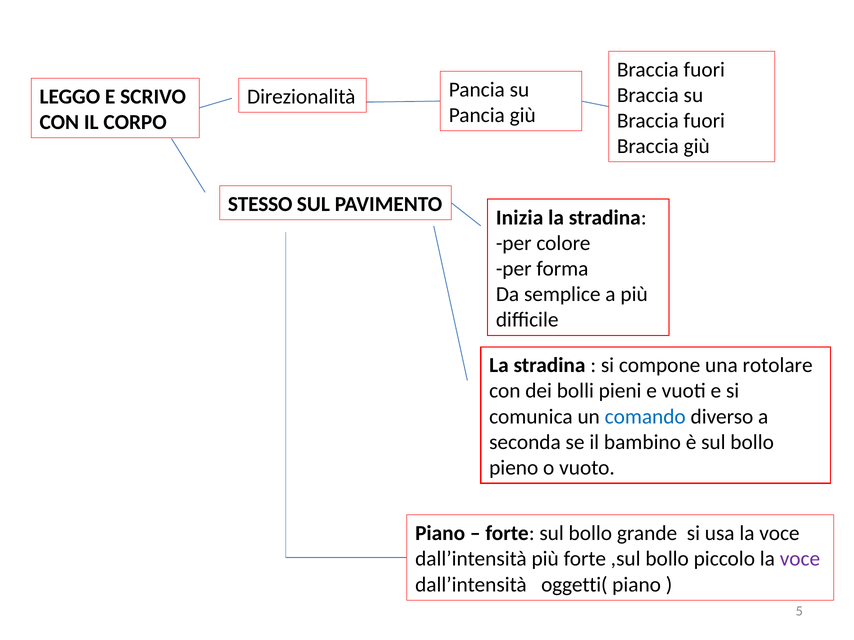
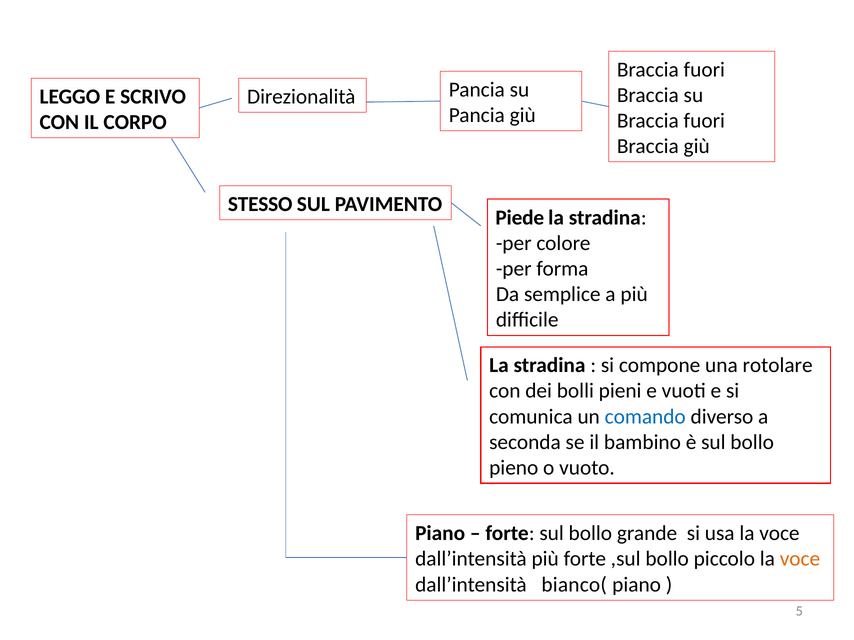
Inizia: Inizia -> Piede
voce at (800, 559) colour: purple -> orange
oggetti(: oggetti( -> bianco(
